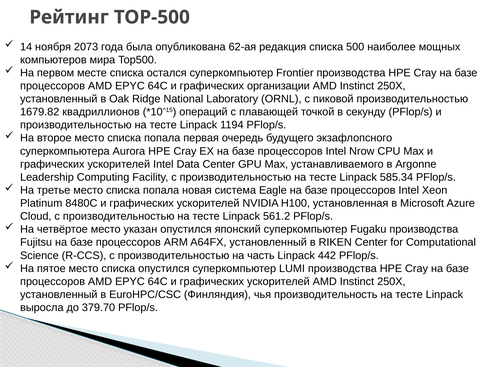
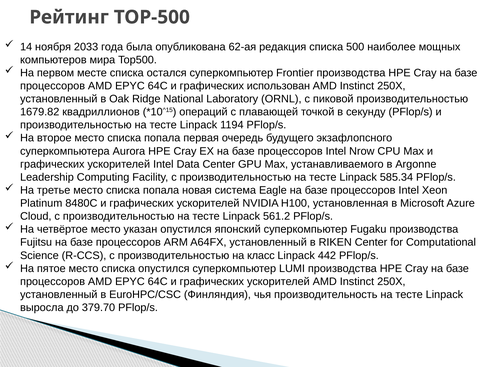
2073: 2073 -> 2033
организации: организации -> использован
часть: часть -> класс
